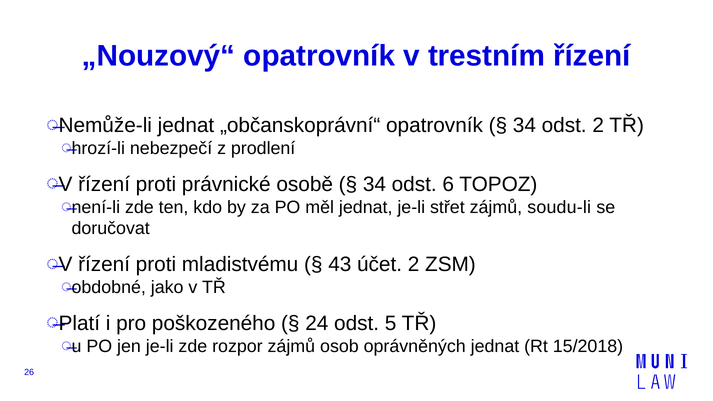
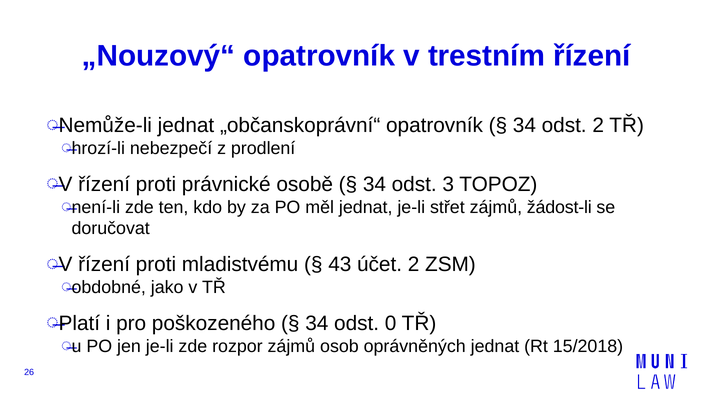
6: 6 -> 3
soudu-li: soudu-li -> žádost-li
24 at (317, 323): 24 -> 34
5: 5 -> 0
